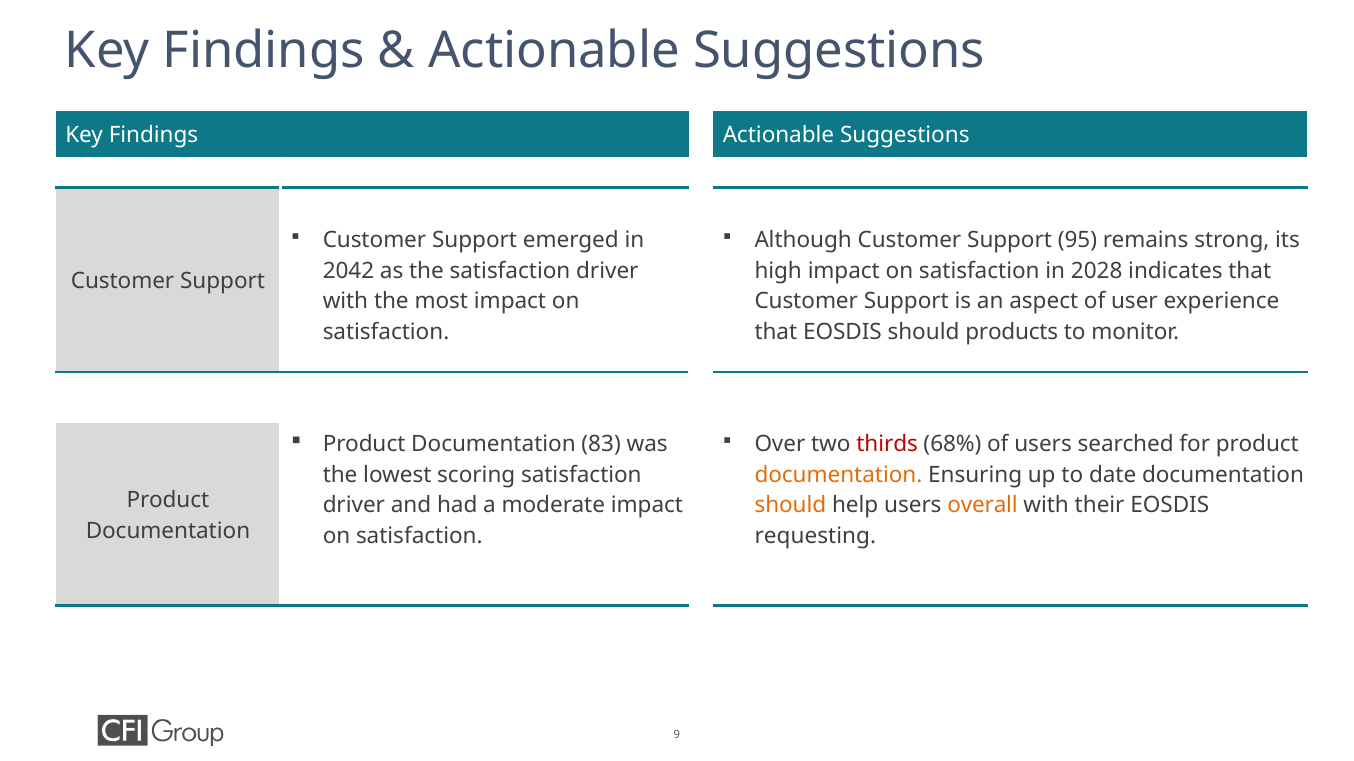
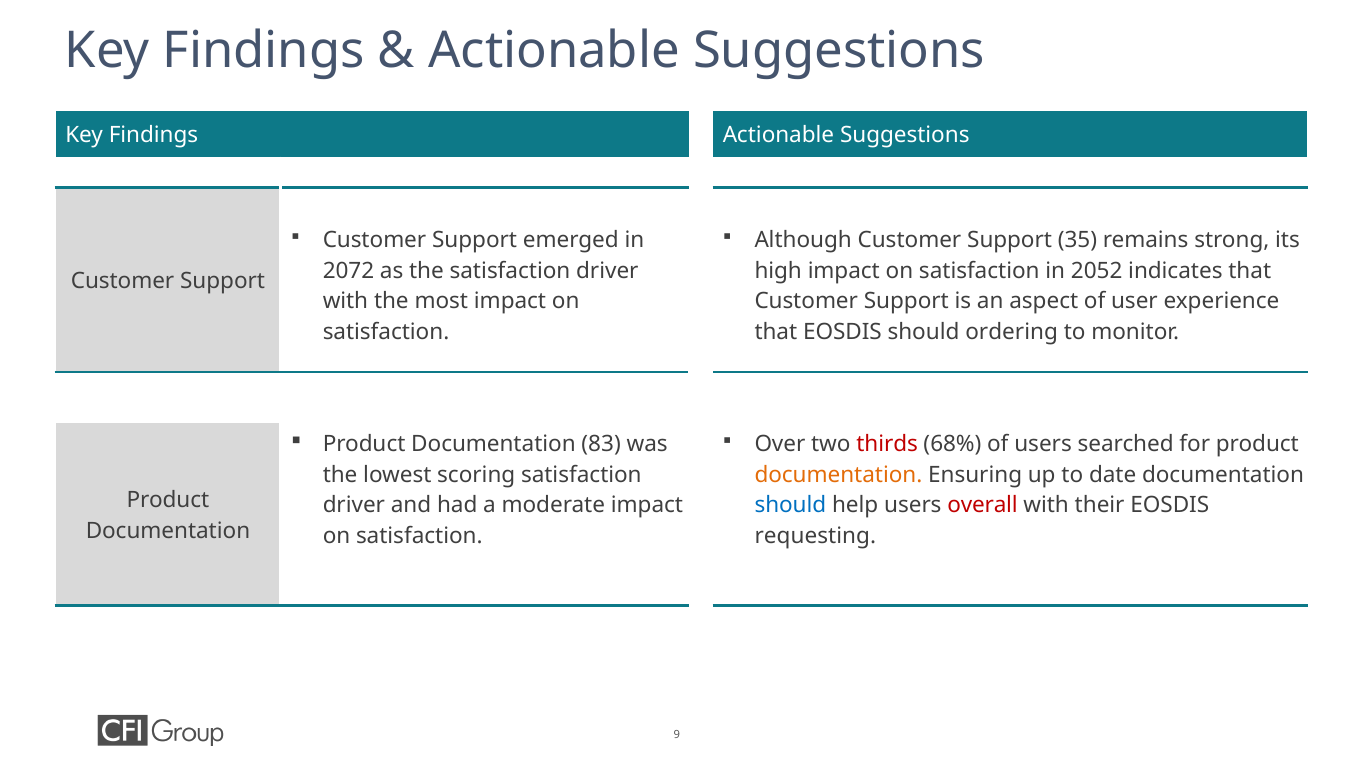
95: 95 -> 35
2042: 2042 -> 2072
2028: 2028 -> 2052
products: products -> ordering
should at (790, 506) colour: orange -> blue
overall colour: orange -> red
